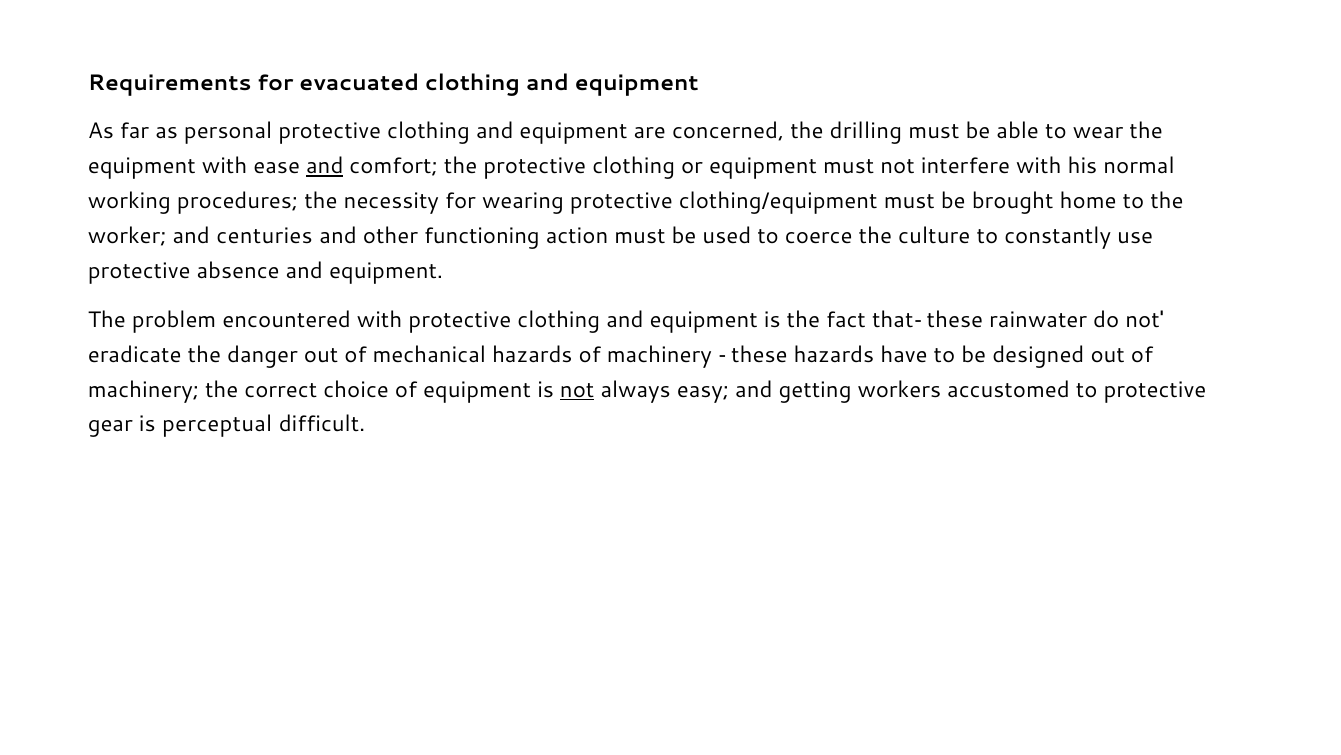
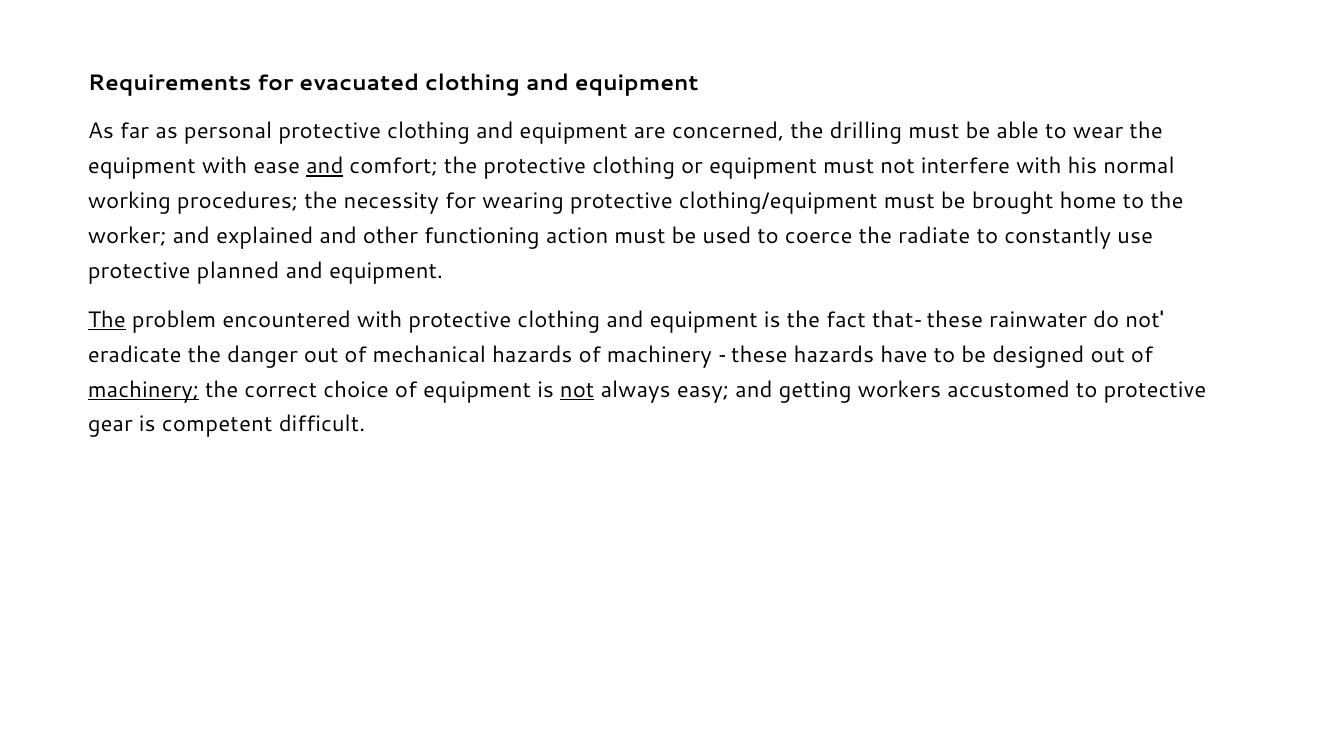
centuries: centuries -> explained
culture: culture -> radiate
absence: absence -> planned
The at (107, 320) underline: none -> present
machinery at (143, 389) underline: none -> present
perceptual: perceptual -> competent
